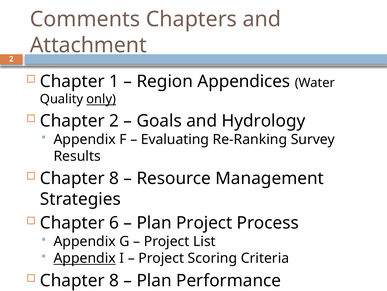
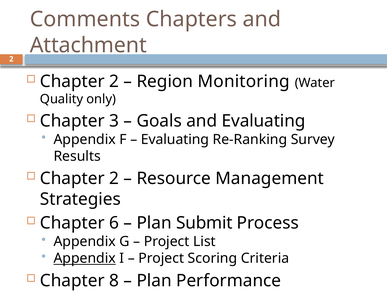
1 at (114, 81): 1 -> 2
Region Appendices: Appendices -> Monitoring
only underline: present -> none
Chapter 2: 2 -> 3
and Hydrology: Hydrology -> Evaluating
8 at (114, 178): 8 -> 2
Plan Project: Project -> Submit
